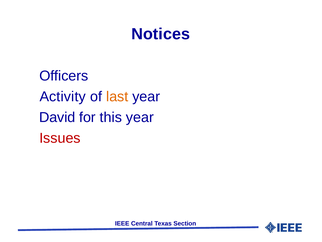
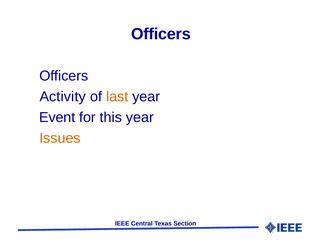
Notices at (161, 34): Notices -> Officers
David: David -> Event
Issues colour: red -> orange
